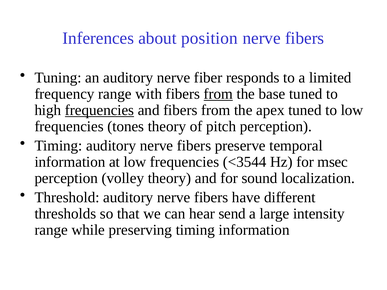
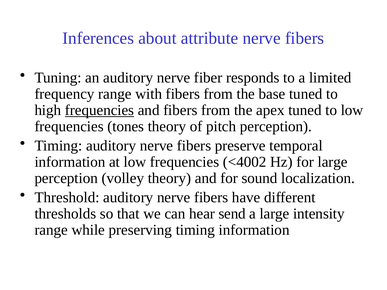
position: position -> attribute
from at (218, 94) underline: present -> none
<3544: <3544 -> <4002
for msec: msec -> large
